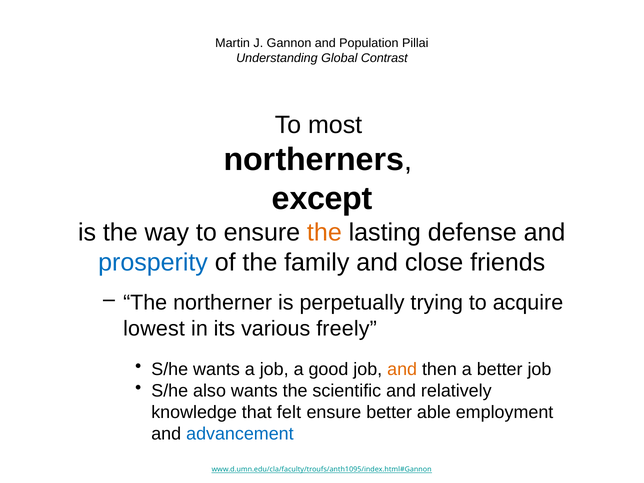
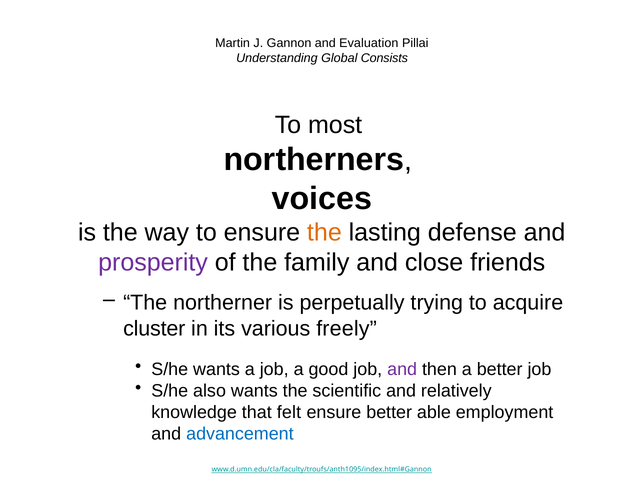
Population: Population -> Evaluation
Contrast: Contrast -> Consists
except: except -> voices
prosperity colour: blue -> purple
lowest: lowest -> cluster
and at (402, 369) colour: orange -> purple
